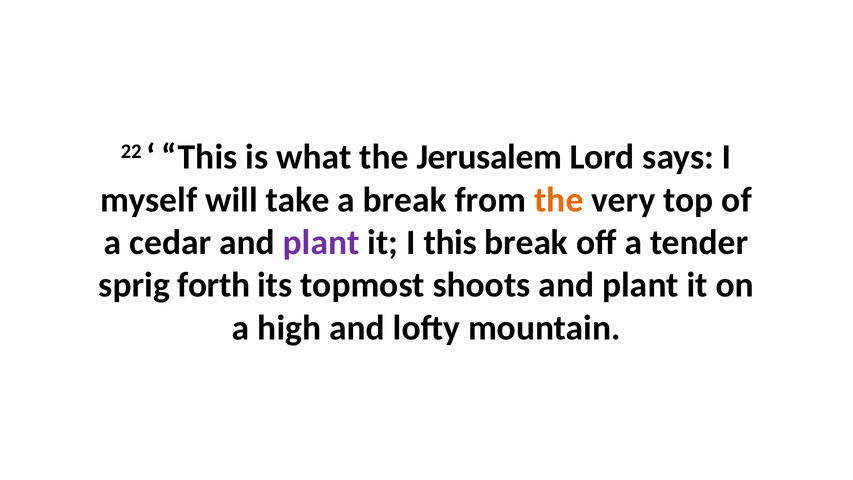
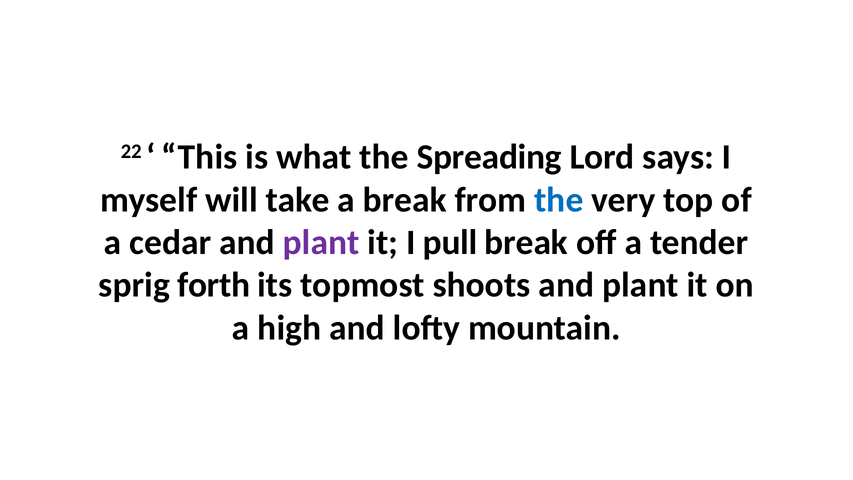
Jerusalem: Jerusalem -> Spreading
the at (559, 200) colour: orange -> blue
I this: this -> pull
